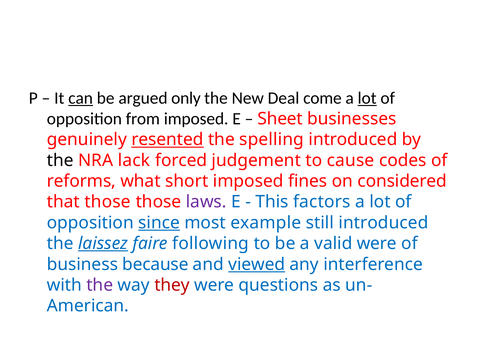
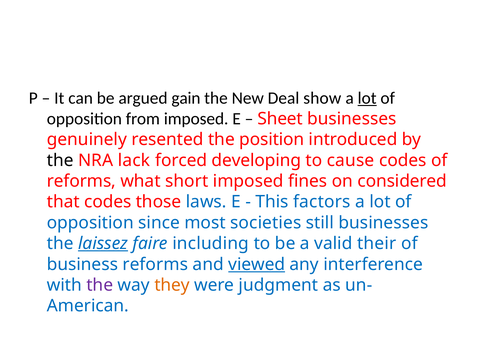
can underline: present -> none
only: only -> gain
come: come -> show
resented underline: present -> none
spelling: spelling -> position
judgement: judgement -> developing
that those: those -> codes
laws colour: purple -> blue
since underline: present -> none
example: example -> societies
still introduced: introduced -> businesses
following: following -> including
valid were: were -> their
business because: because -> reforms
they colour: red -> orange
questions: questions -> judgment
